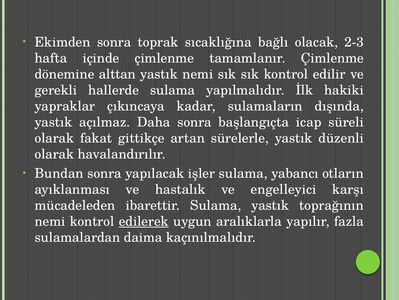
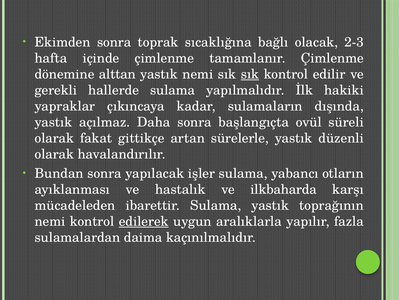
sık at (250, 74) underline: none -> present
icap: icap -> ovül
engelleyici: engelleyici -> ilkbaharda
